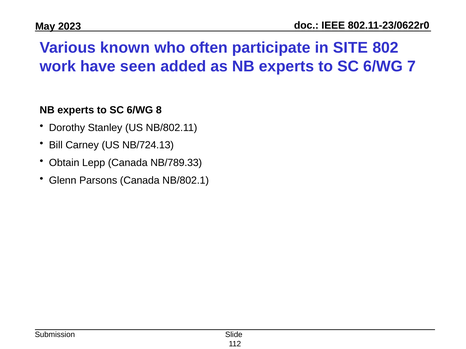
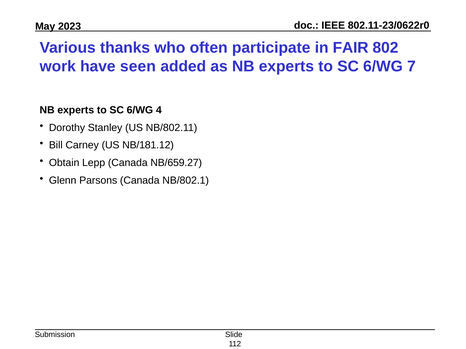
known: known -> thanks
SITE: SITE -> FAIR
8: 8 -> 4
NB/724.13: NB/724.13 -> NB/181.12
NB/789.33: NB/789.33 -> NB/659.27
